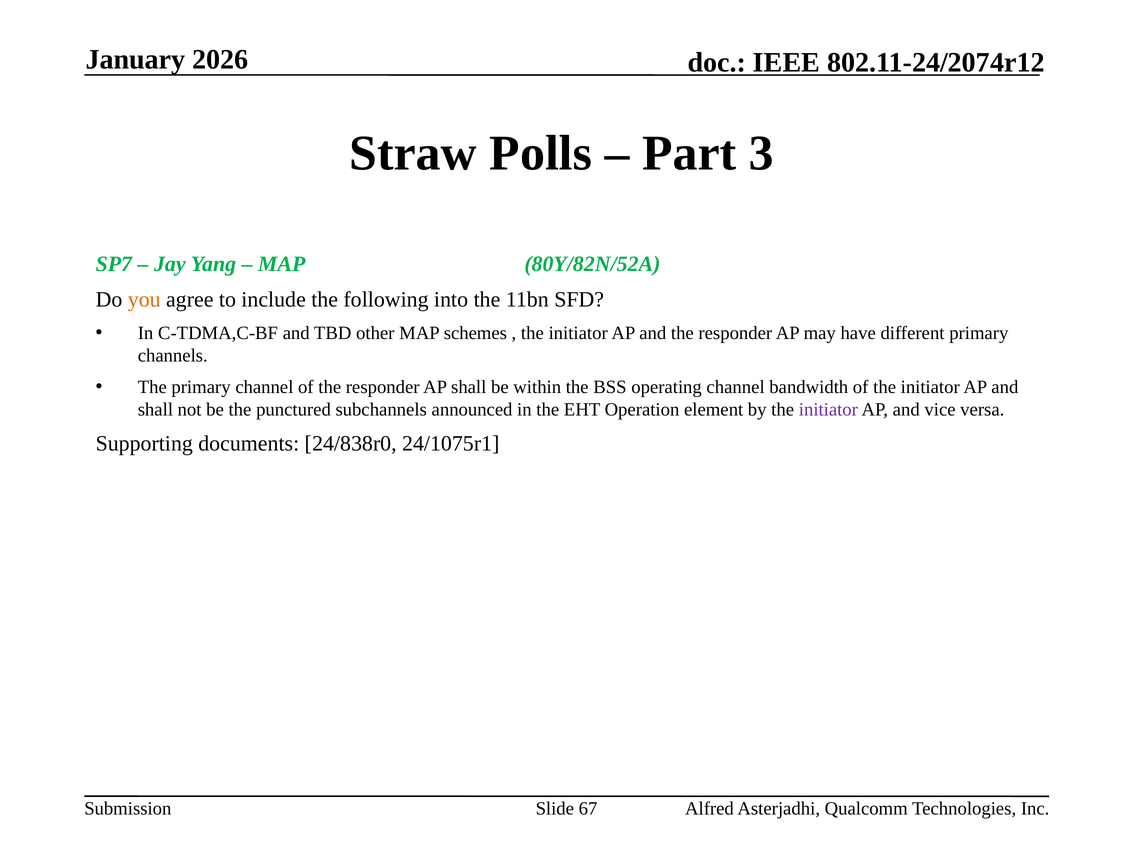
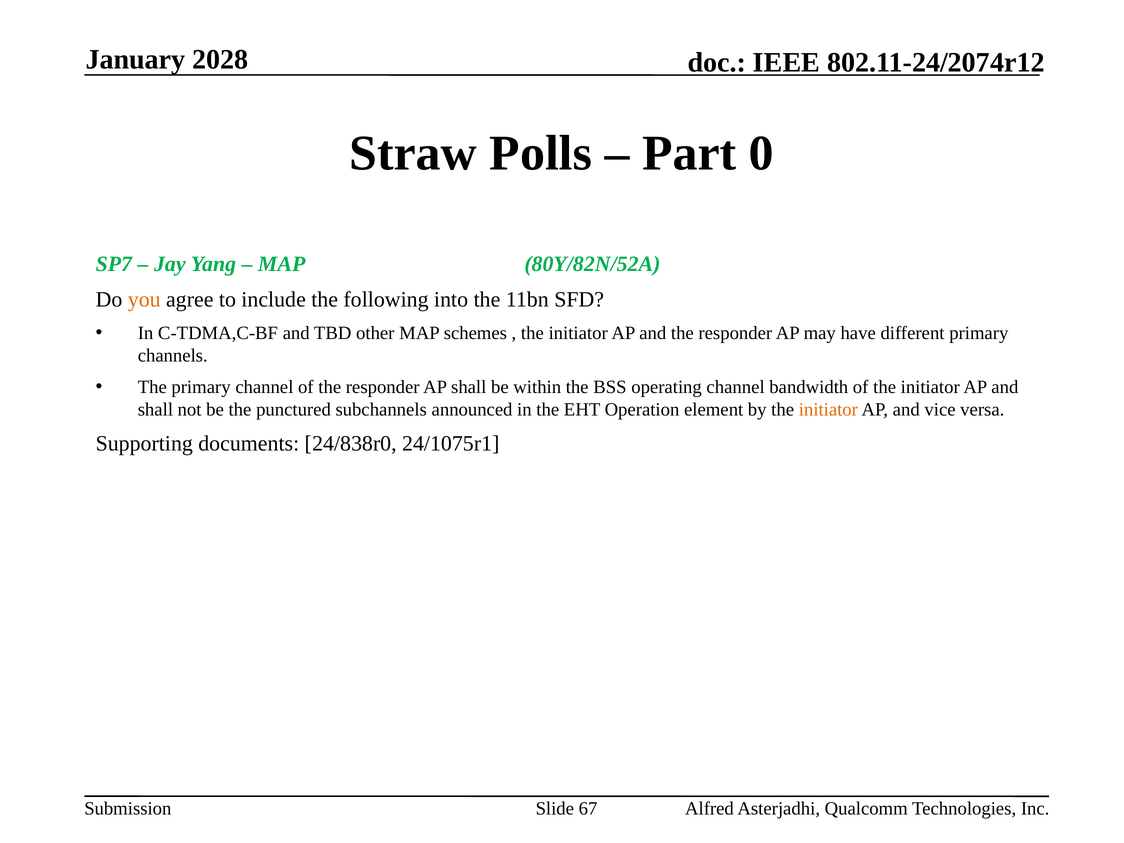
2026: 2026 -> 2028
3: 3 -> 0
initiator at (828, 410) colour: purple -> orange
